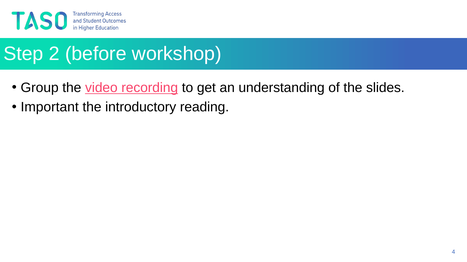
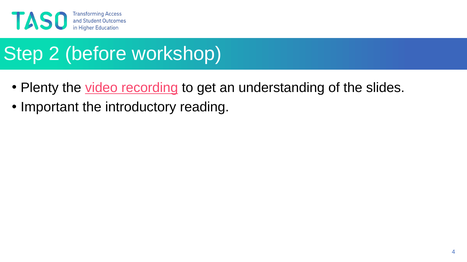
Group: Group -> Plenty
